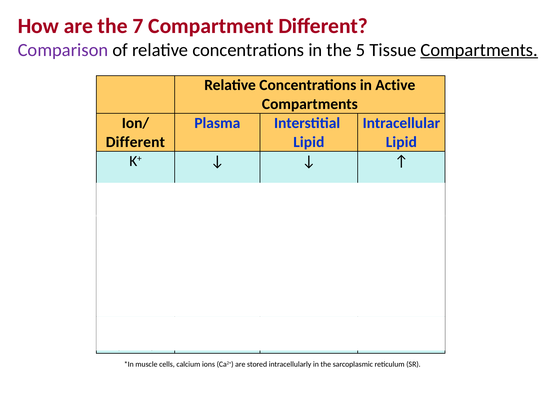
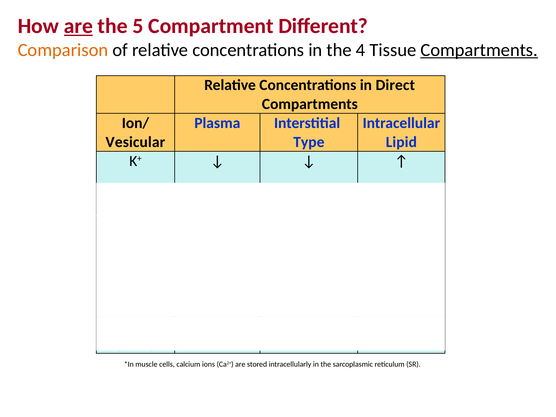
are at (78, 26) underline: none -> present
7: 7 -> 5
Comparison colour: purple -> orange
5: 5 -> 4
Active: Active -> Direct
Different at (135, 142): Different -> Vesicular
Lipid at (309, 142): Lipid -> Type
